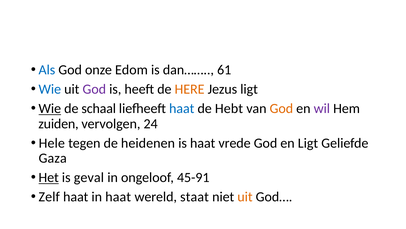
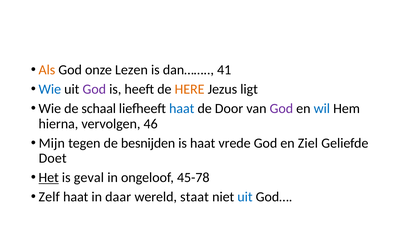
Als colour: blue -> orange
Edom: Edom -> Lezen
61: 61 -> 41
Wie at (50, 108) underline: present -> none
Hebt: Hebt -> Door
God at (281, 108) colour: orange -> purple
wil colour: purple -> blue
zuiden: zuiden -> hierna
24: 24 -> 46
Hele: Hele -> Mijn
heidenen: heidenen -> besnijden
en Ligt: Ligt -> Ziel
Gaza: Gaza -> Doet
45-91: 45-91 -> 45-78
in haat: haat -> daar
uit at (245, 196) colour: orange -> blue
